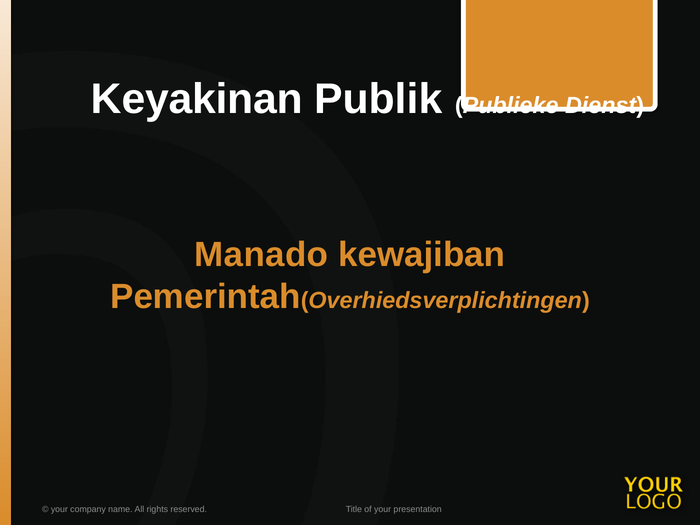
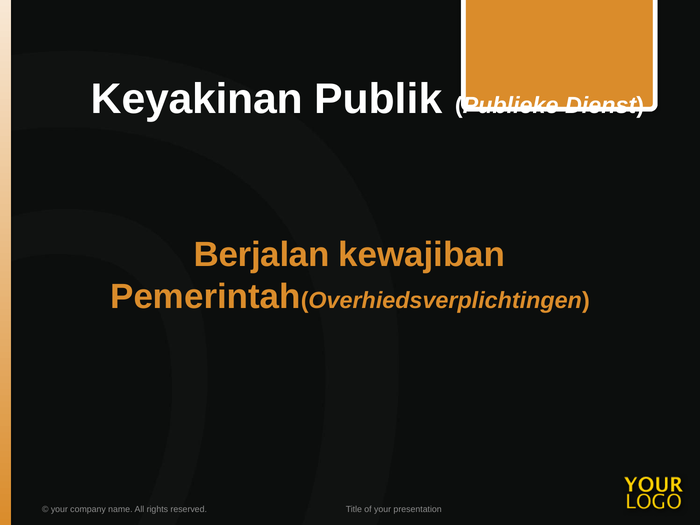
Manado: Manado -> Berjalan
